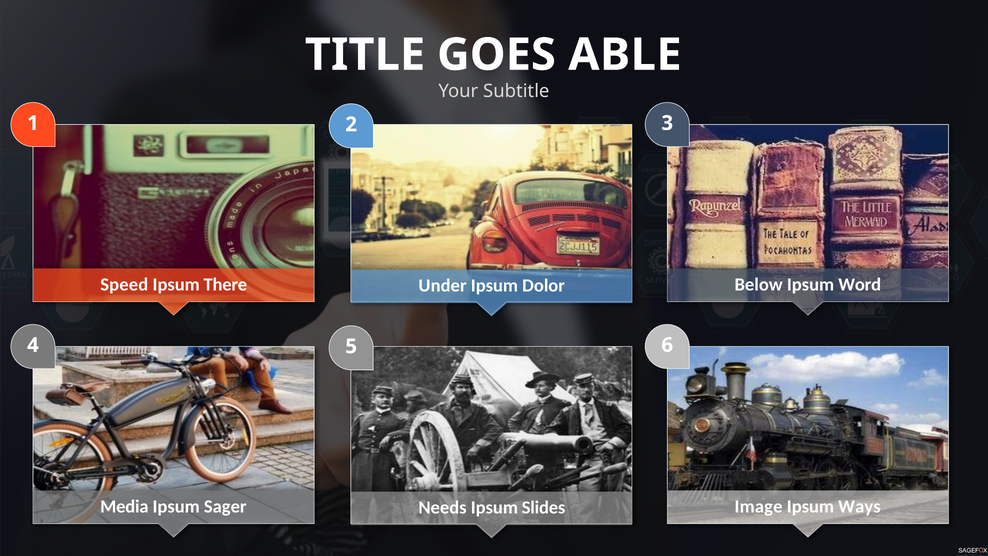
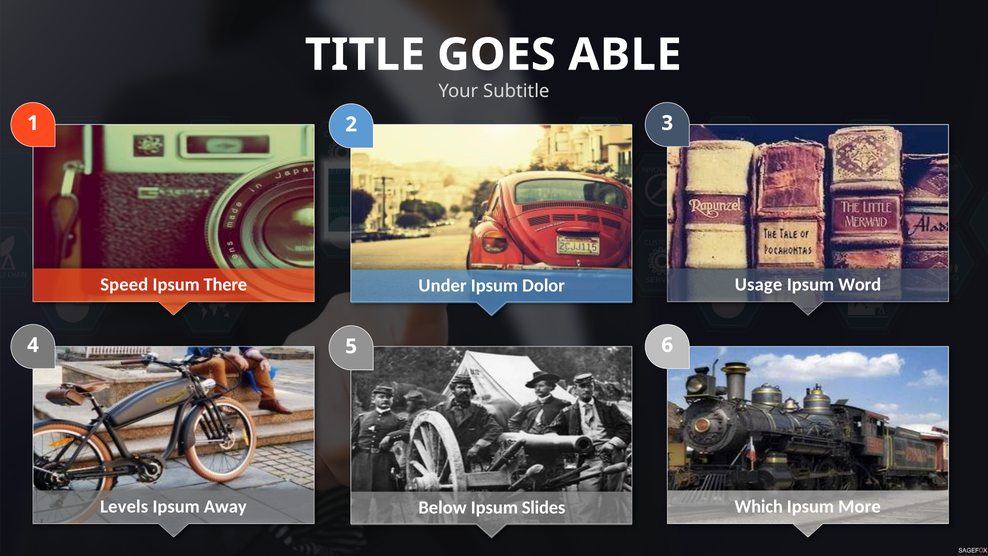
Below: Below -> Usage
Media: Media -> Levels
Sager: Sager -> Away
Image: Image -> Which
Ways: Ways -> More
Needs: Needs -> Below
